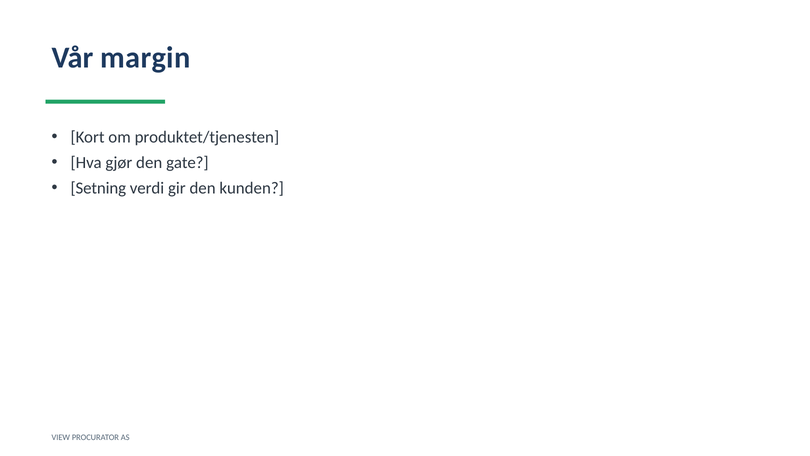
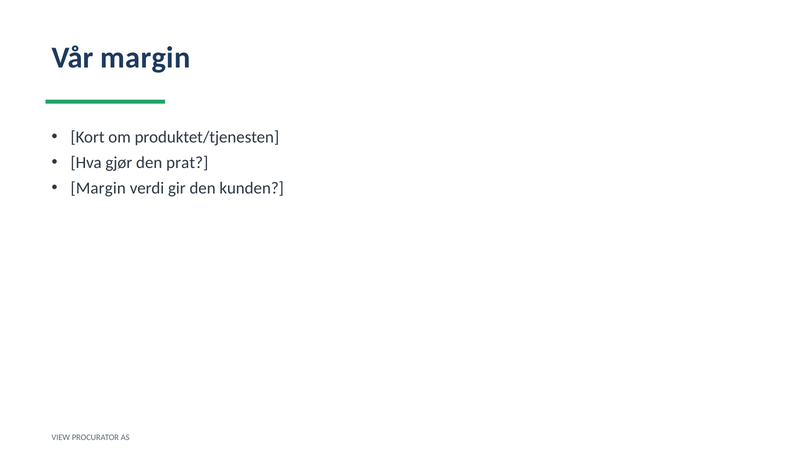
gate: gate -> prat
Setning at (98, 188): Setning -> Margin
